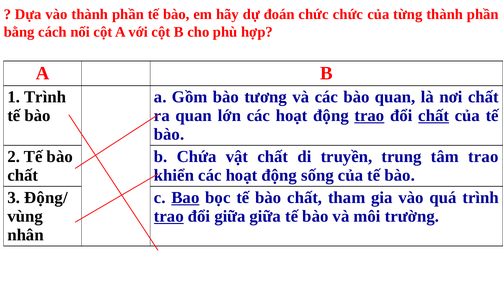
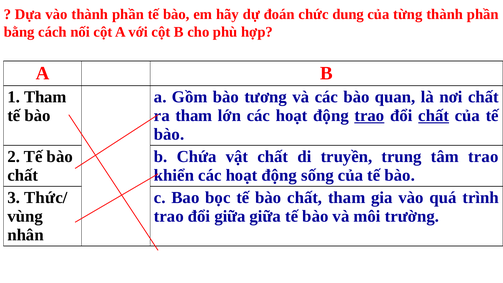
chức chức: chức -> dung
1 Trình: Trình -> Tham
ra quan: quan -> tham
Động/: Động/ -> Thức/
Bao underline: present -> none
trao at (169, 216) underline: present -> none
